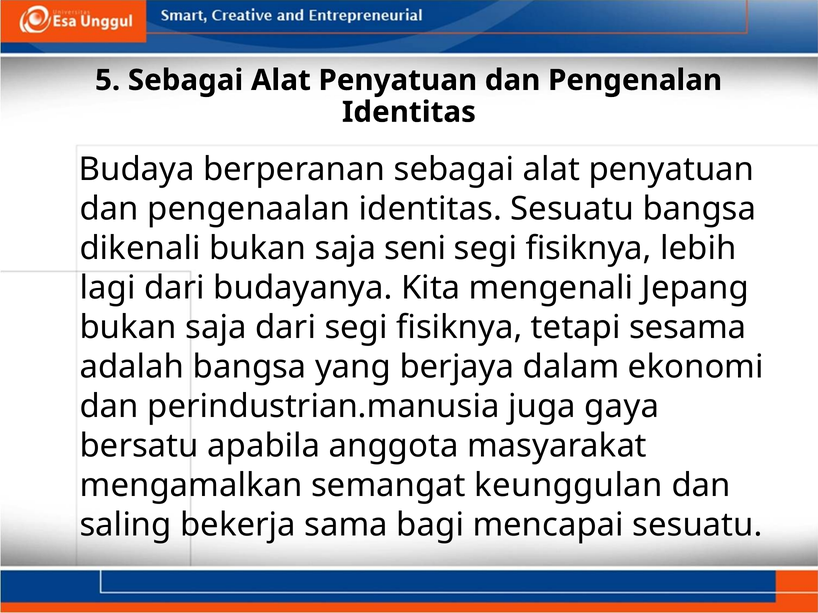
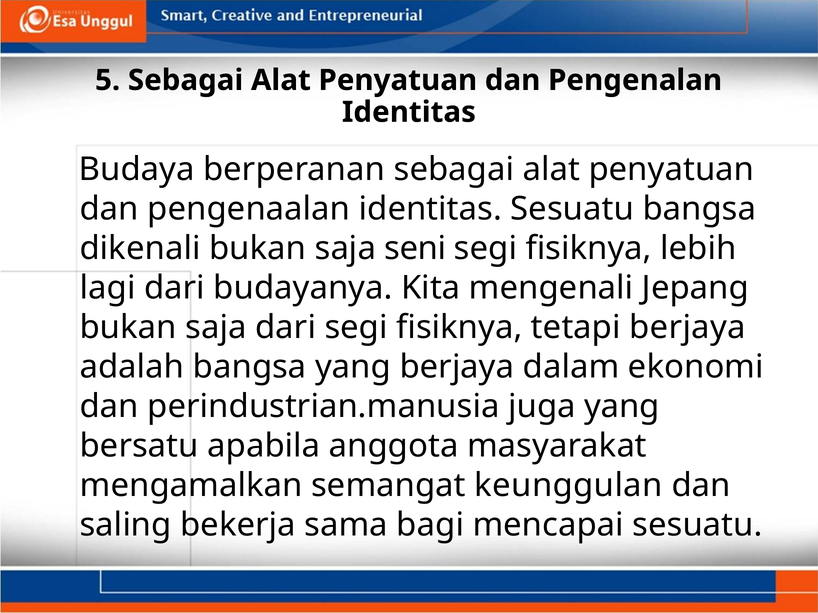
tetapi sesama: sesama -> berjaya
juga gaya: gaya -> yang
